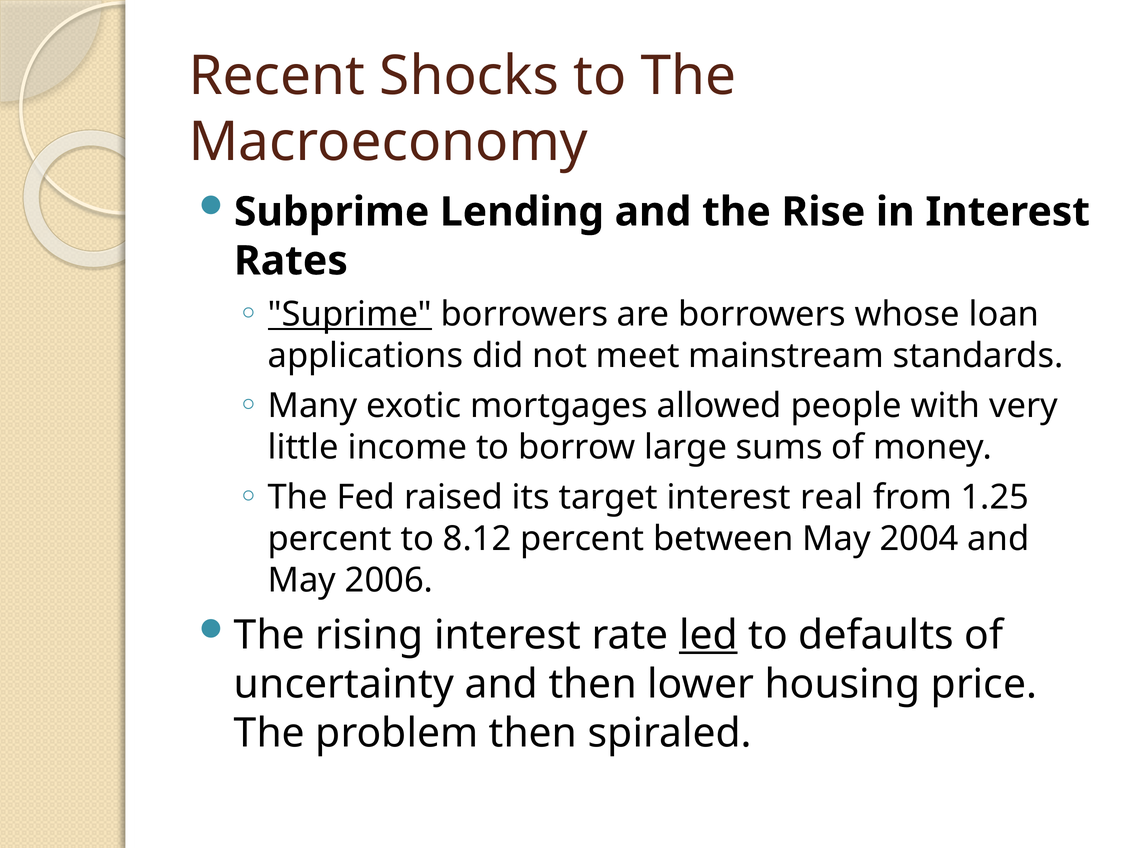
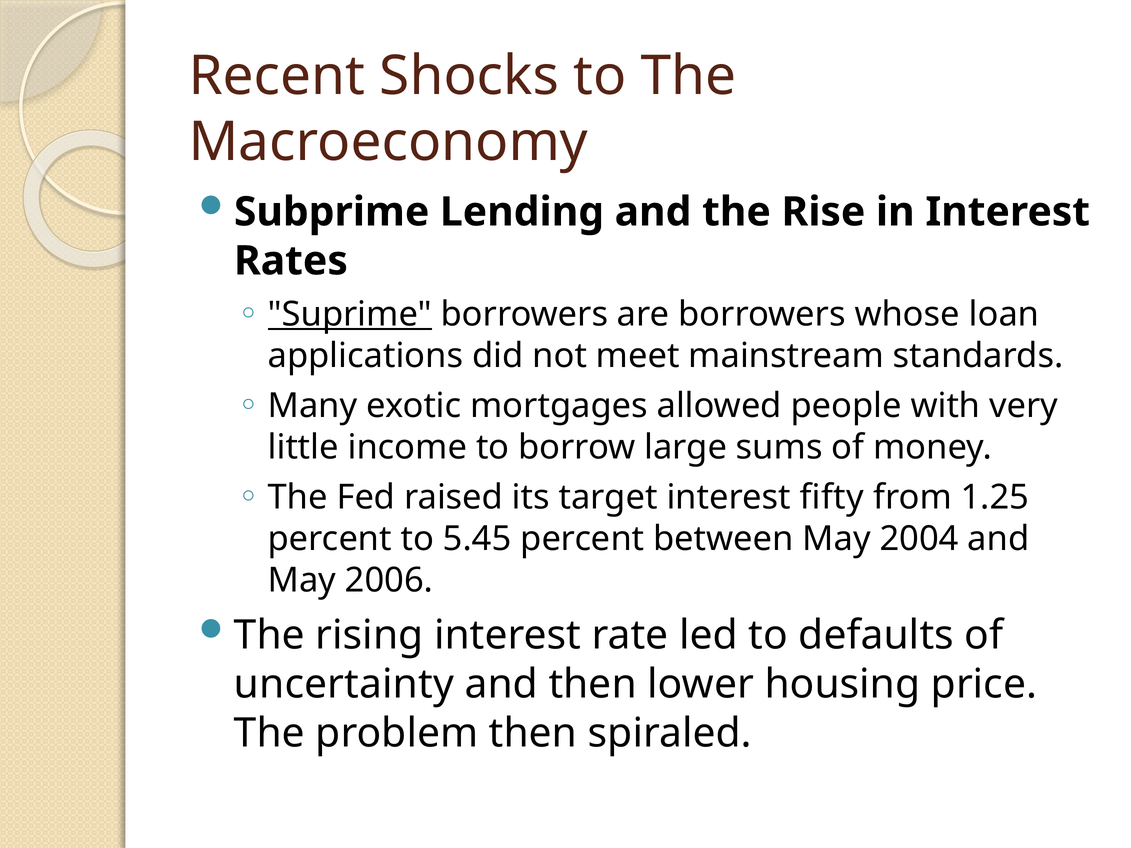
real: real -> fifty
8.12: 8.12 -> 5.45
led underline: present -> none
